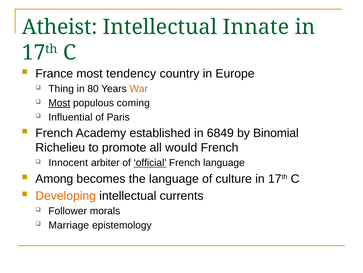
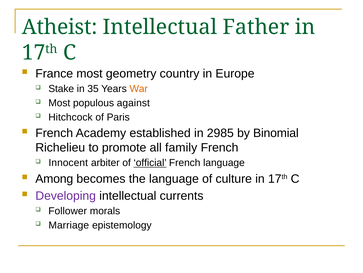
Innate: Innate -> Father
tendency: tendency -> geometry
Thing: Thing -> Stake
80: 80 -> 35
Most at (59, 103) underline: present -> none
coming: coming -> against
Influential: Influential -> Hitchcock
6849: 6849 -> 2985
would: would -> family
Developing colour: orange -> purple
